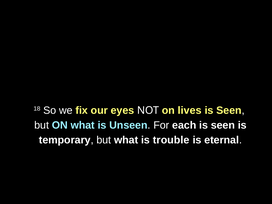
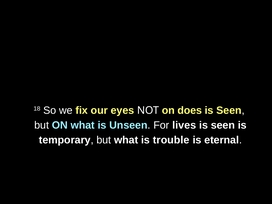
lives: lives -> does
each: each -> lives
